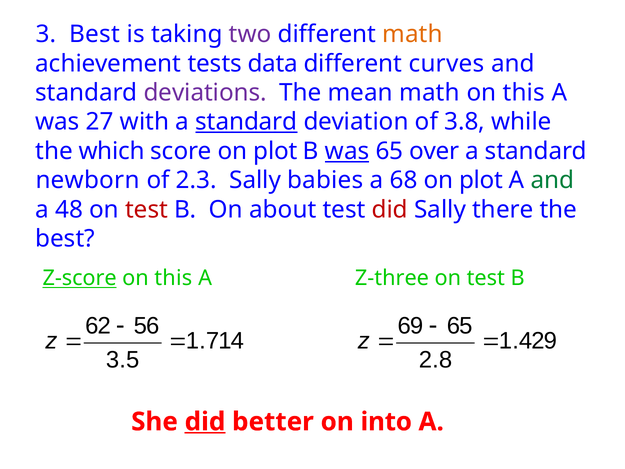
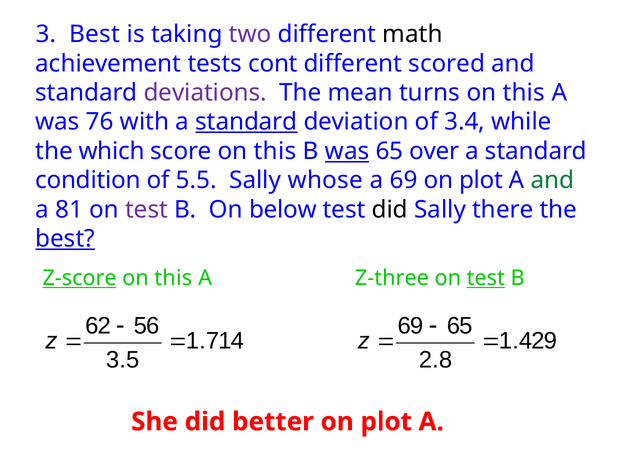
math at (413, 34) colour: orange -> black
data: data -> cont
curves: curves -> scored
mean math: math -> turns
27: 27 -> 76
3.8: 3.8 -> 3.4
score on plot: plot -> this
newborn: newborn -> condition
2.3: 2.3 -> 5.5
babies: babies -> whose
a 68: 68 -> 69
48: 48 -> 81
test at (147, 209) colour: red -> purple
about: about -> below
did at (390, 209) colour: red -> black
best at (65, 239) underline: none -> present
test at (486, 278) underline: none -> present
did at (205, 422) underline: present -> none
better on into: into -> plot
